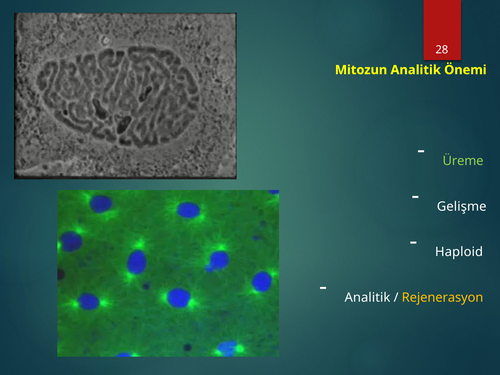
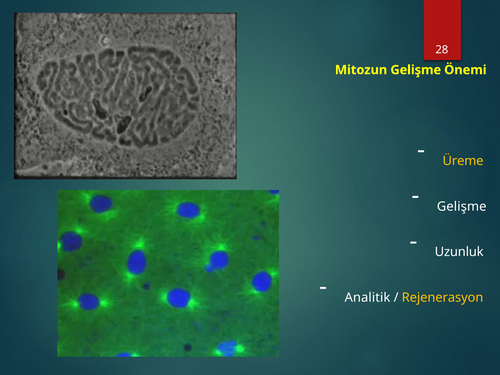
Mitozun Analitik: Analitik -> Gelişme
Üreme colour: light green -> yellow
Haploid: Haploid -> Uzunluk
